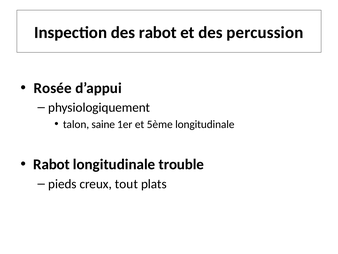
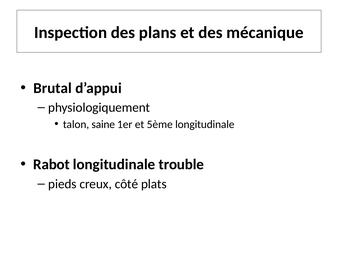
des rabot: rabot -> plans
percussion: percussion -> mécanique
Rosée: Rosée -> Brutal
tout: tout -> côté
